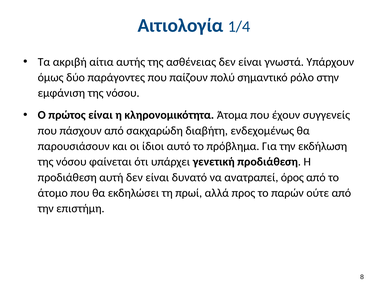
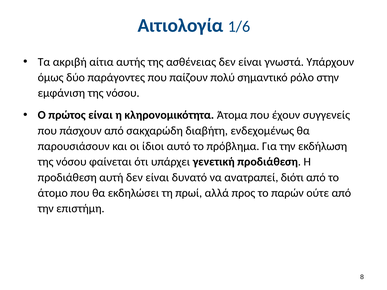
1/4: 1/4 -> 1/6
όρος: όρος -> διότι
